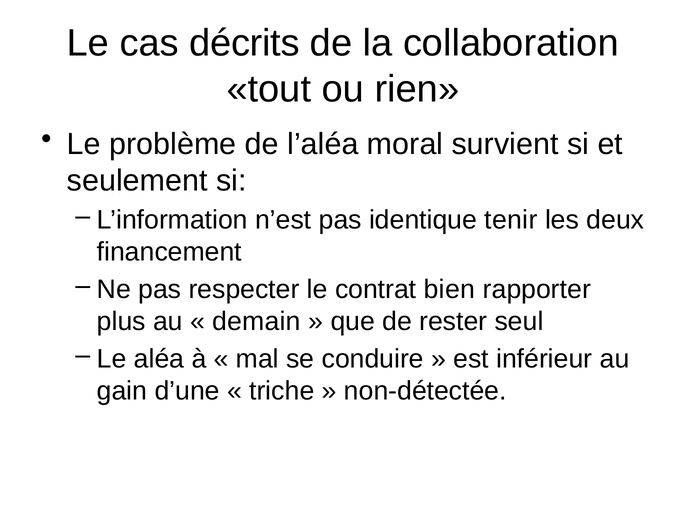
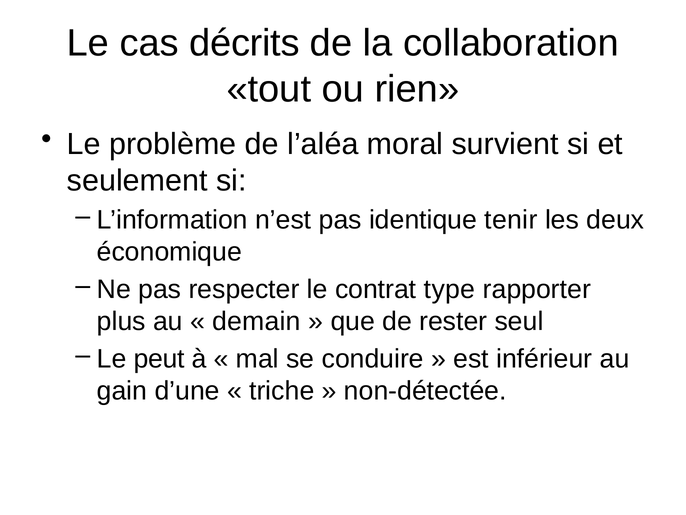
financement: financement -> économique
bien: bien -> type
aléa: aléa -> peut
